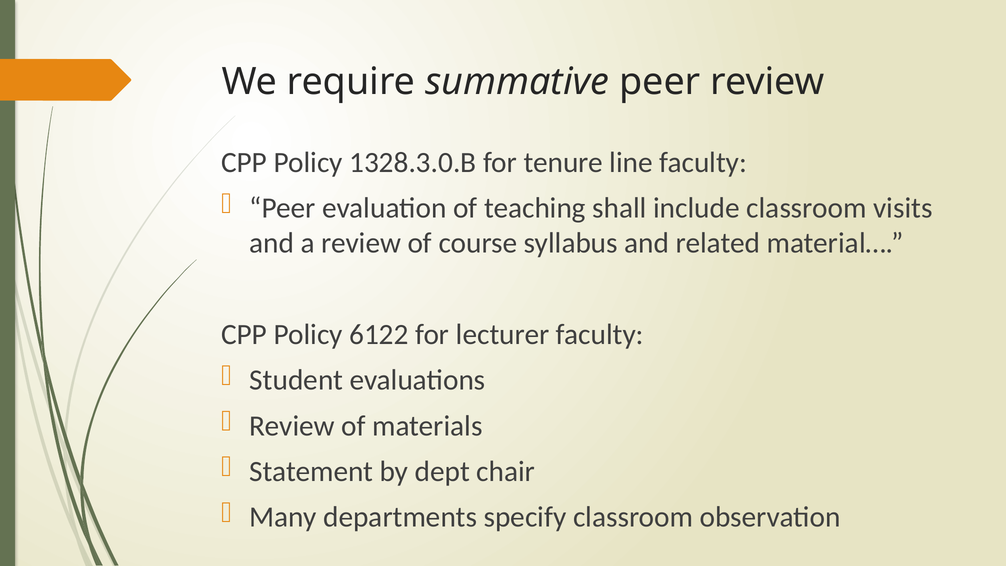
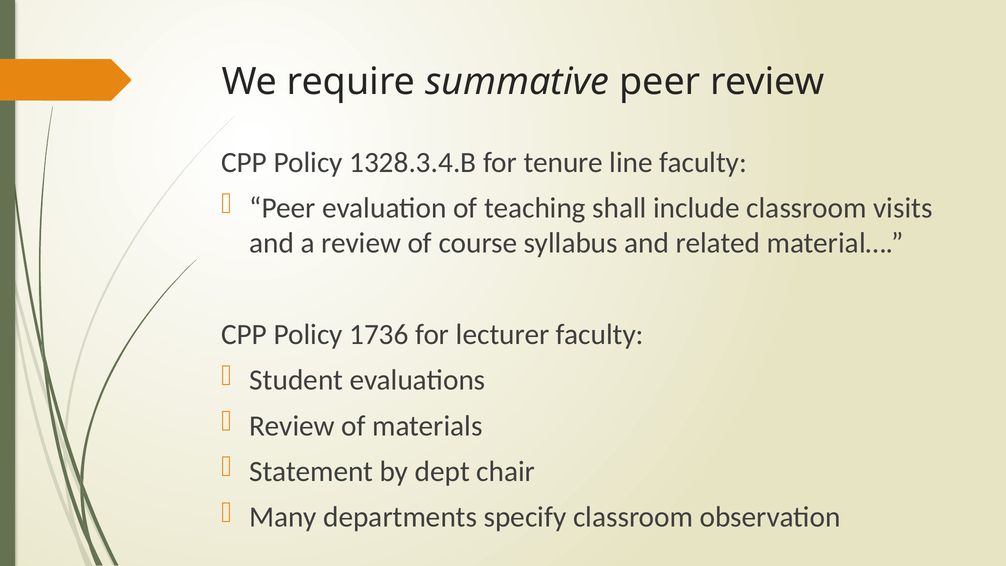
1328.3.0.B: 1328.3.0.B -> 1328.3.4.B
6122: 6122 -> 1736
